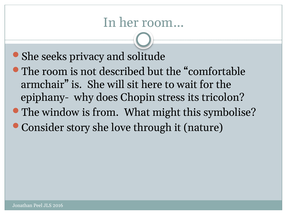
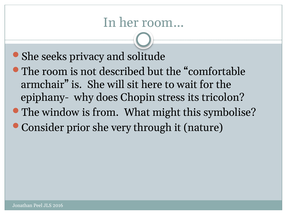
story: story -> prior
love: love -> very
